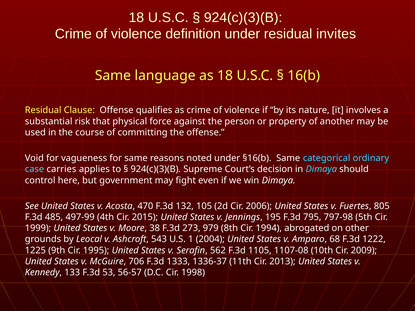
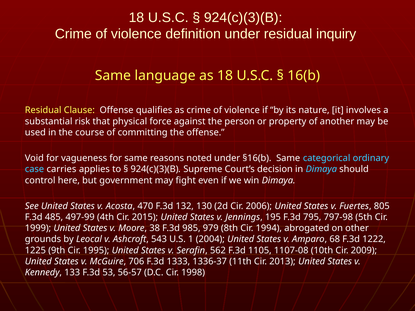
invites: invites -> inquiry
105: 105 -> 130
273: 273 -> 985
